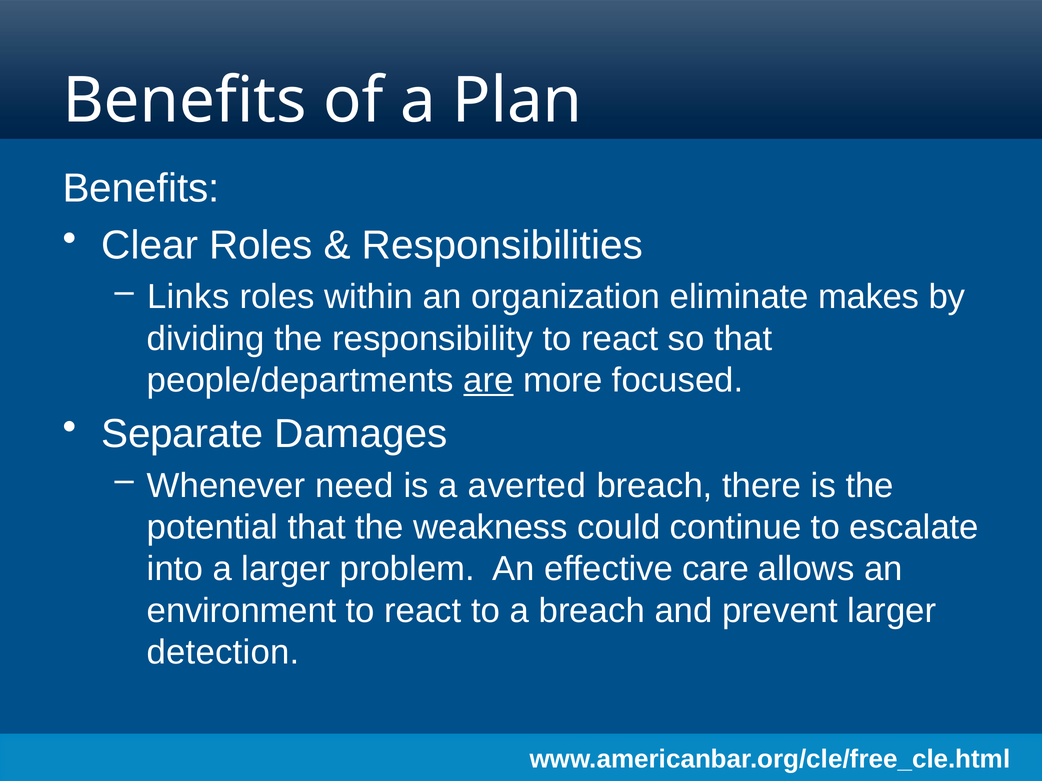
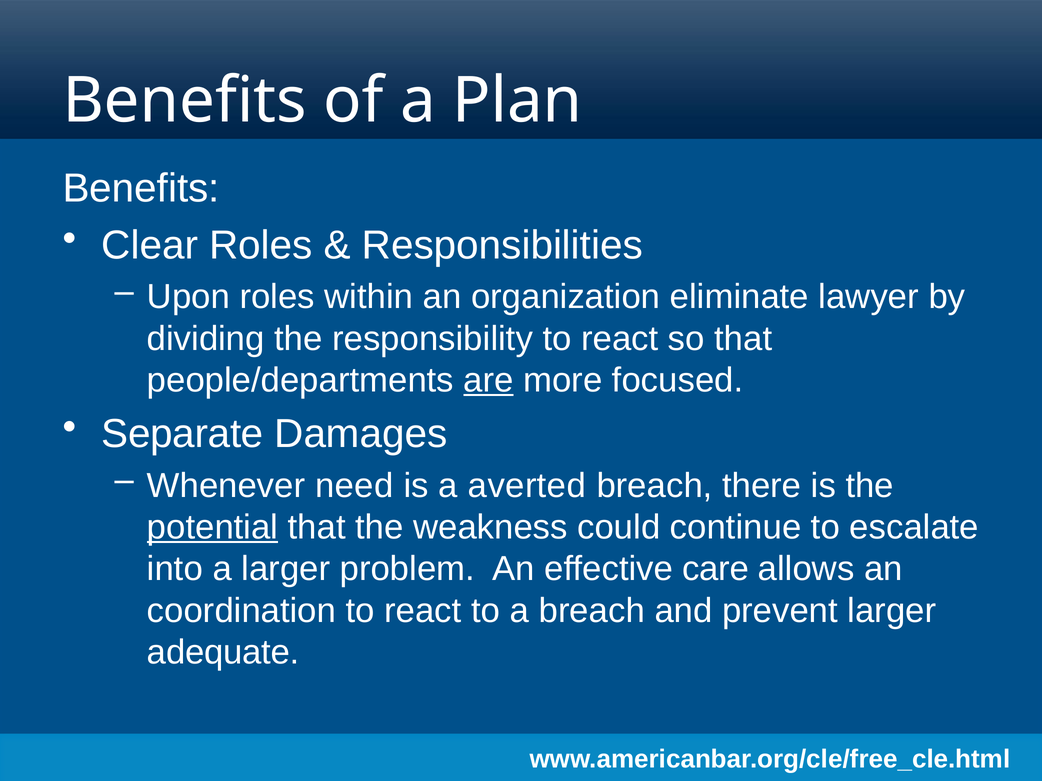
Links: Links -> Upon
makes: makes -> lawyer
potential underline: none -> present
environment: environment -> coordination
detection: detection -> adequate
